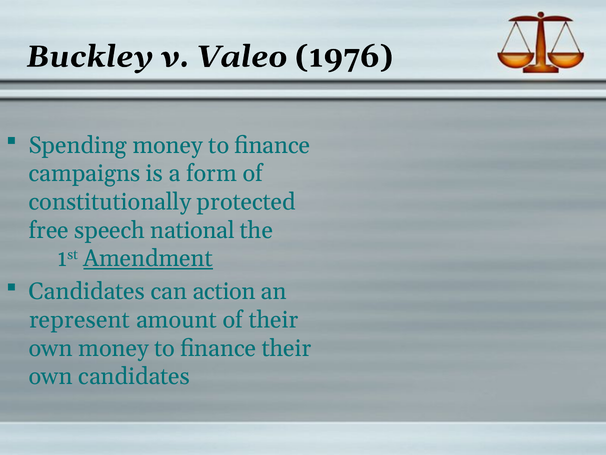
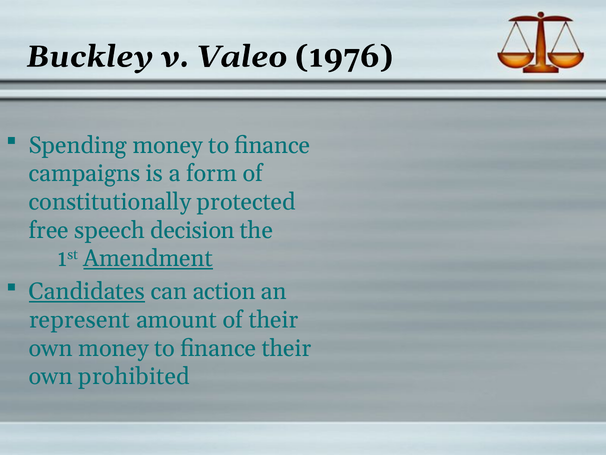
national: national -> decision
Candidates at (87, 291) underline: none -> present
own candidates: candidates -> prohibited
